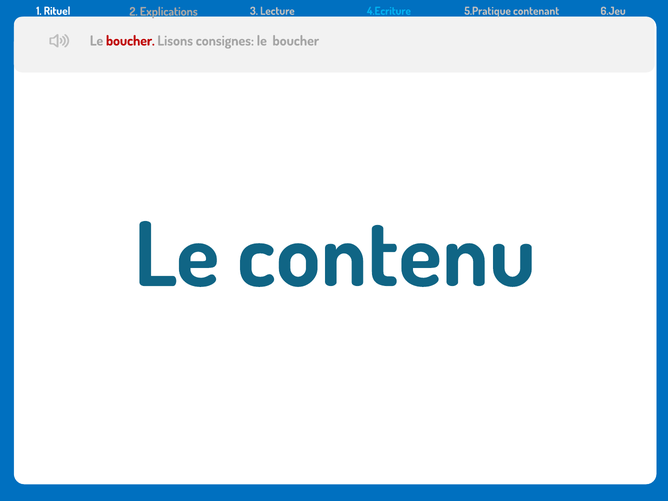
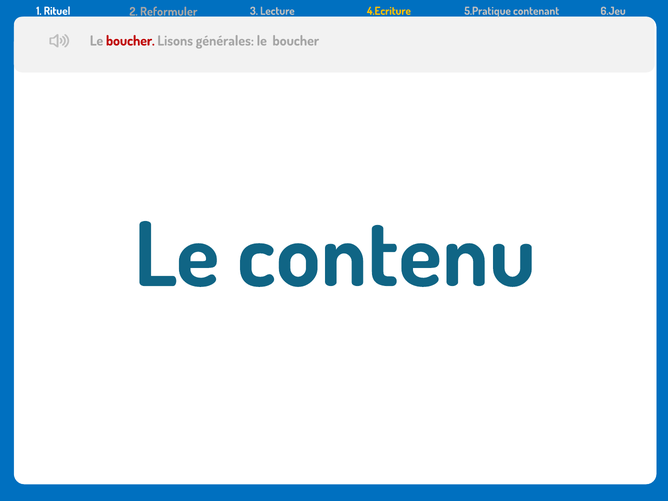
Explications: Explications -> Reformuler
4.Ecriture colour: light blue -> yellow
consignes: consignes -> générales
